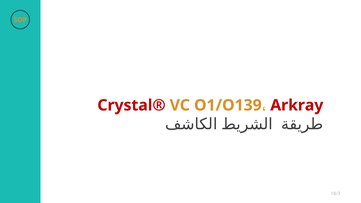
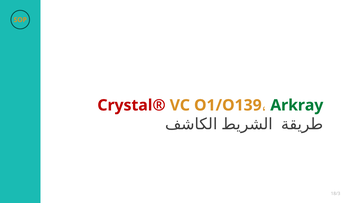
Arkray colour: red -> green
